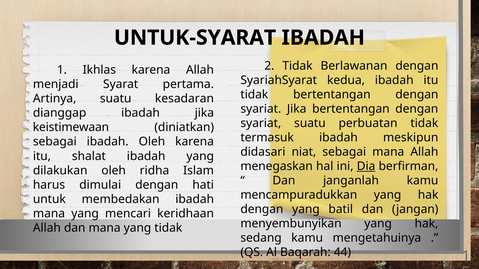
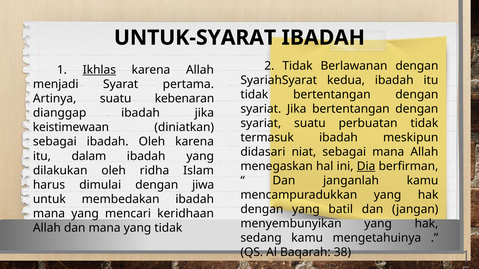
Ikhlas underline: none -> present
kesadaran: kesadaran -> kebenaran
shalat: shalat -> dalam
hati: hati -> jiwa
44: 44 -> 38
